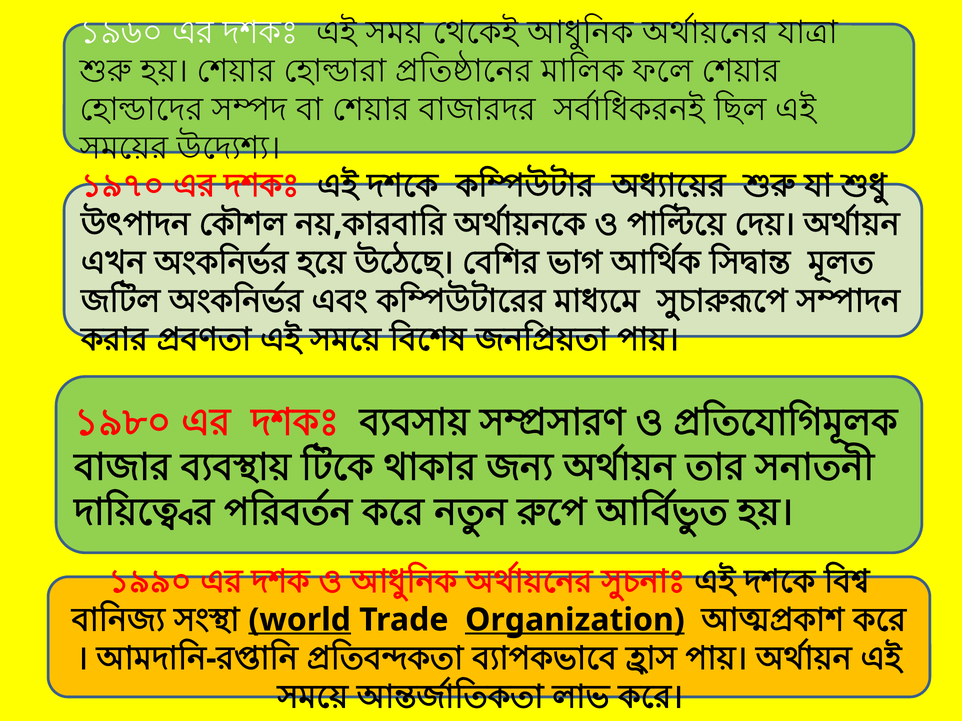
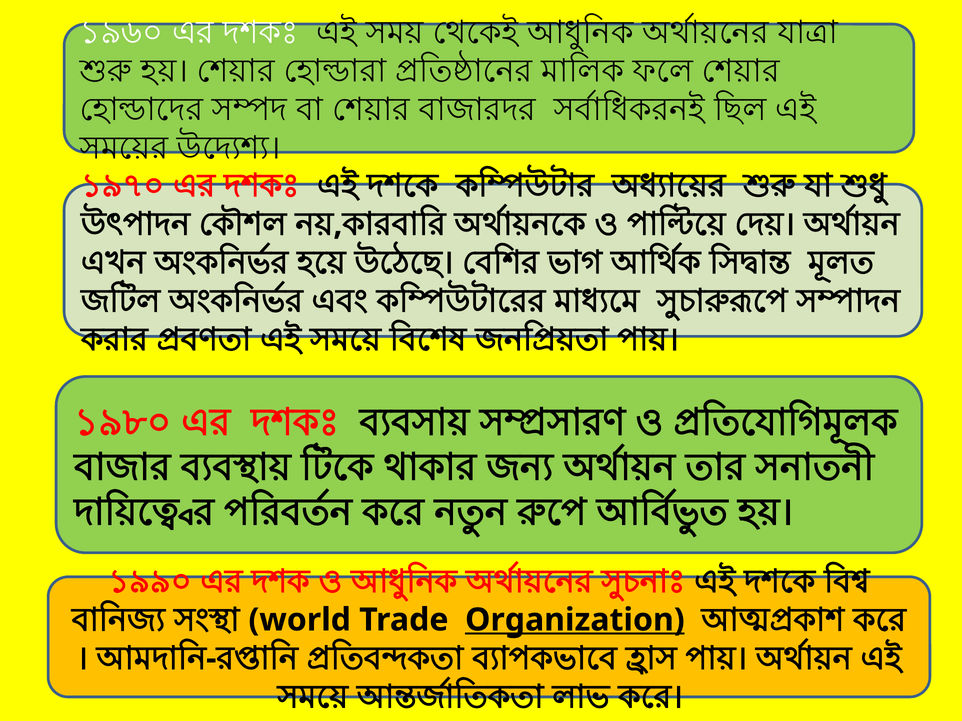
world underline: present -> none
